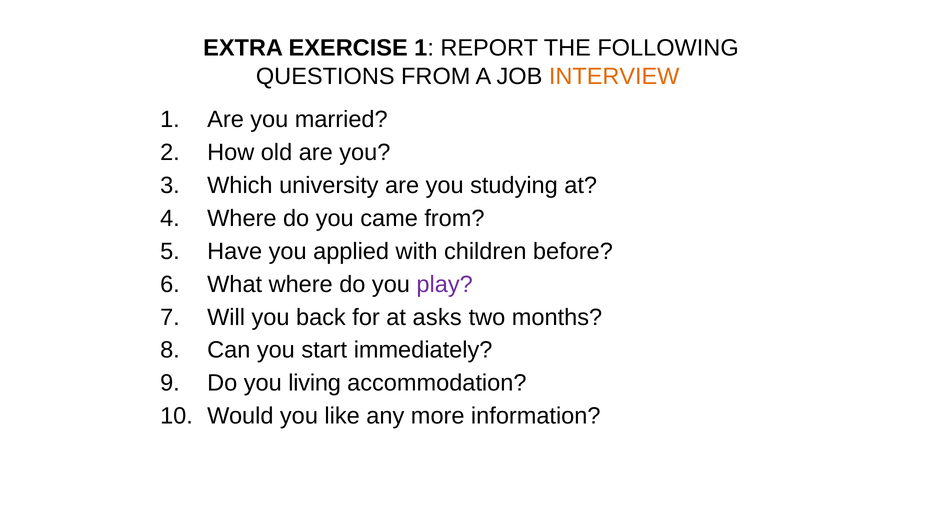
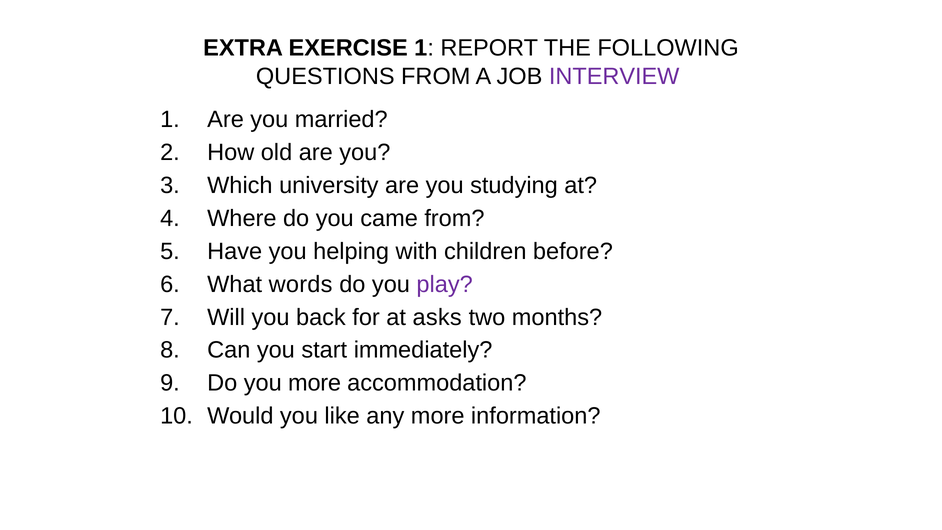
INTERVIEW colour: orange -> purple
applied: applied -> helping
What where: where -> words
you living: living -> more
